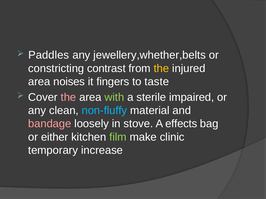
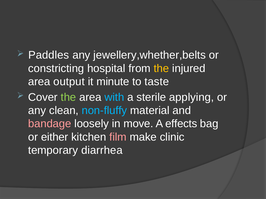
contrast: contrast -> hospital
noises: noises -> output
fingers: fingers -> minute
the at (68, 97) colour: pink -> light green
with colour: light green -> light blue
impaired: impaired -> applying
stove: stove -> move
film colour: light green -> pink
increase: increase -> diarrhea
